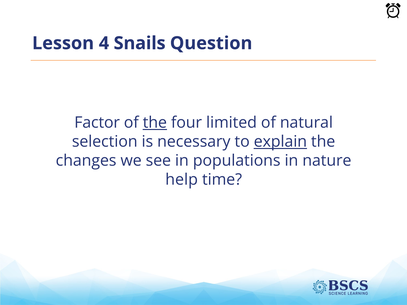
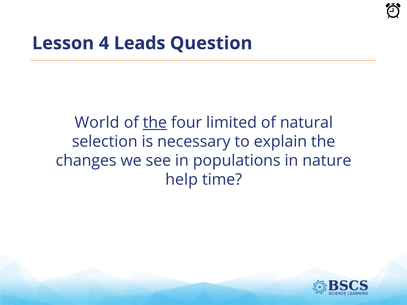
Snails: Snails -> Leads
Factor: Factor -> World
explain underline: present -> none
